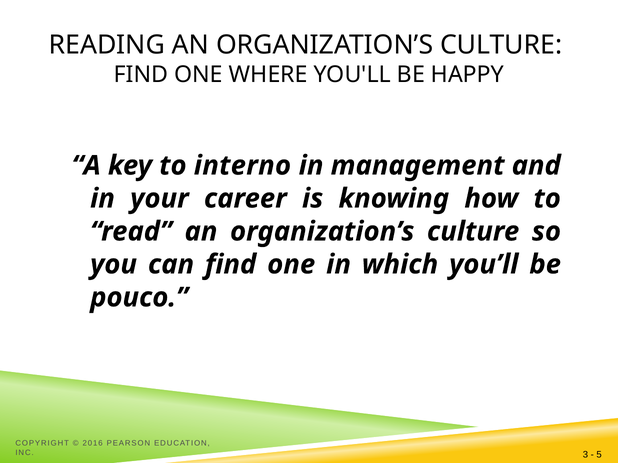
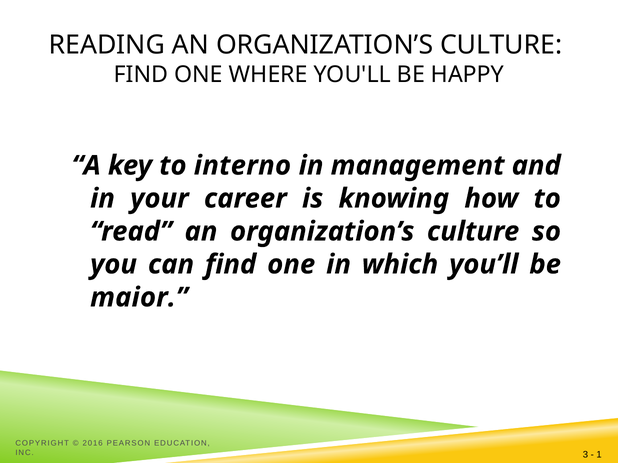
pouco: pouco -> maior
5: 5 -> 1
